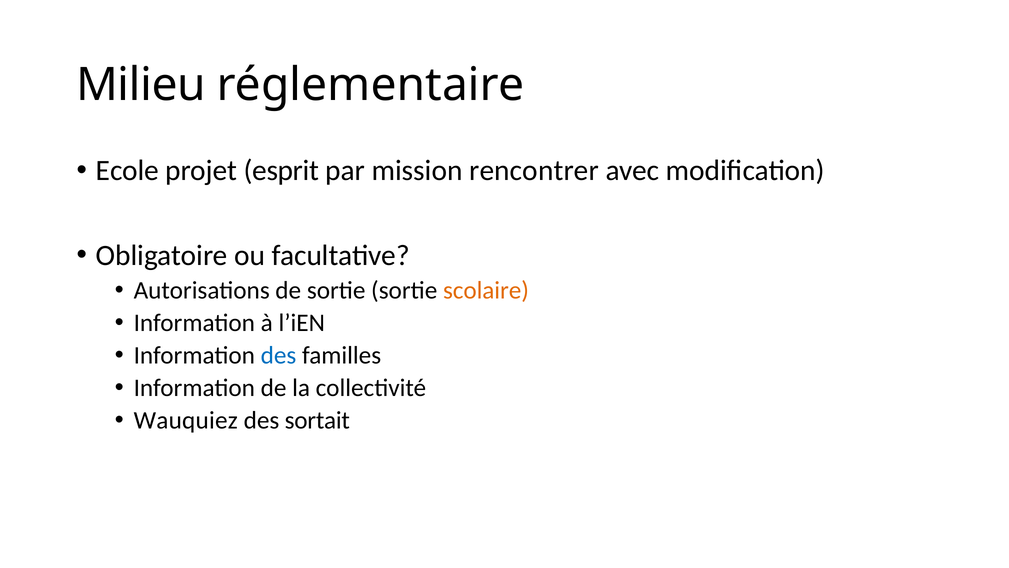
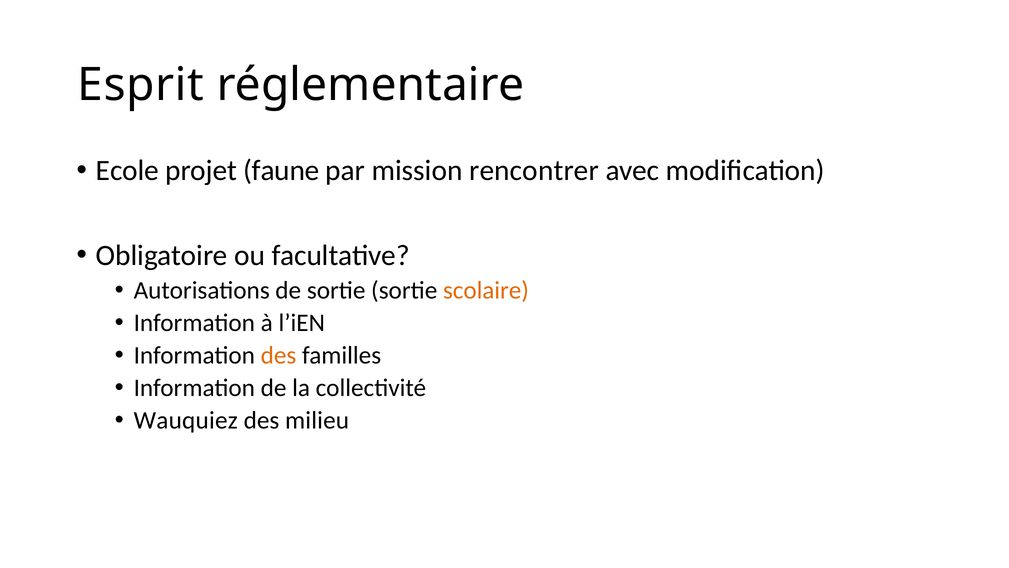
Milieu: Milieu -> Esprit
esprit: esprit -> faune
des at (279, 355) colour: blue -> orange
sortait: sortait -> milieu
